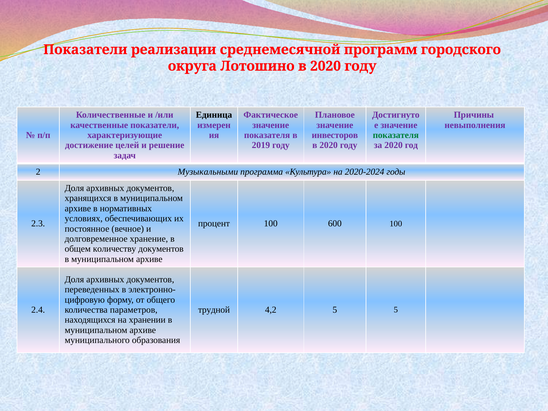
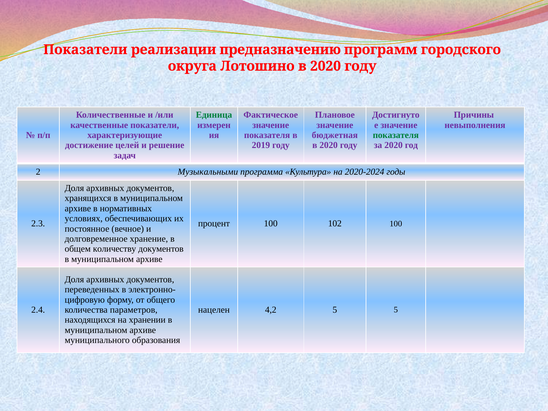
среднемесячной: среднемесячной -> предназначению
Единица colour: black -> green
инвесторов: инвесторов -> бюджетная
600: 600 -> 102
трудной: трудной -> нацелен
